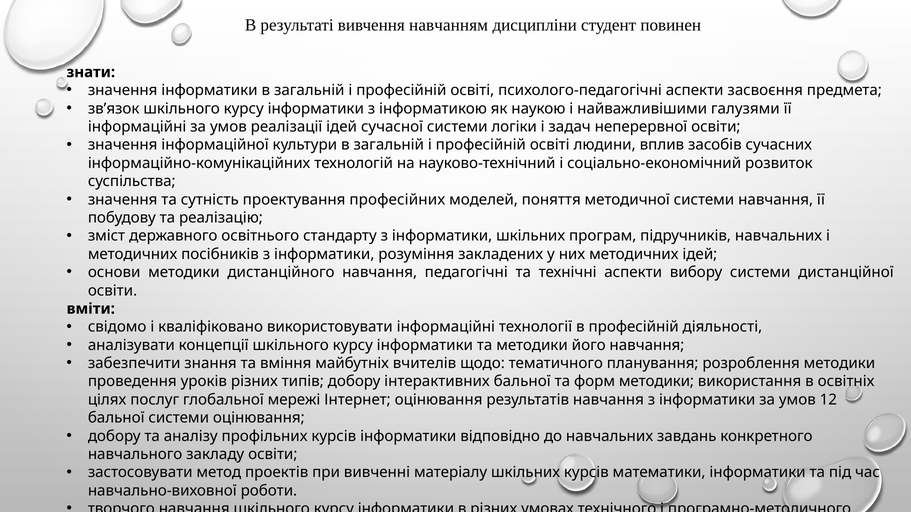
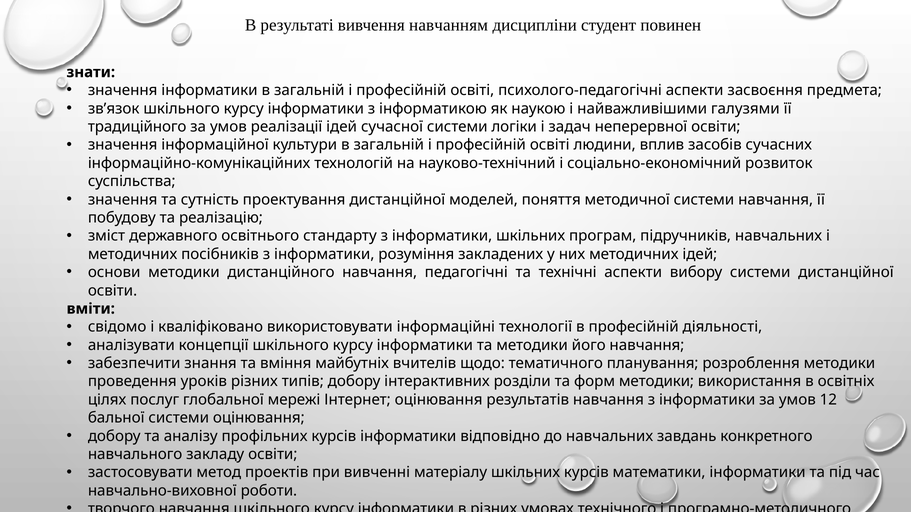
інформаційні at (137, 127): інформаційні -> традиційного
проектування професійних: професійних -> дистанційної
інтерактивних бальної: бальної -> розділи
